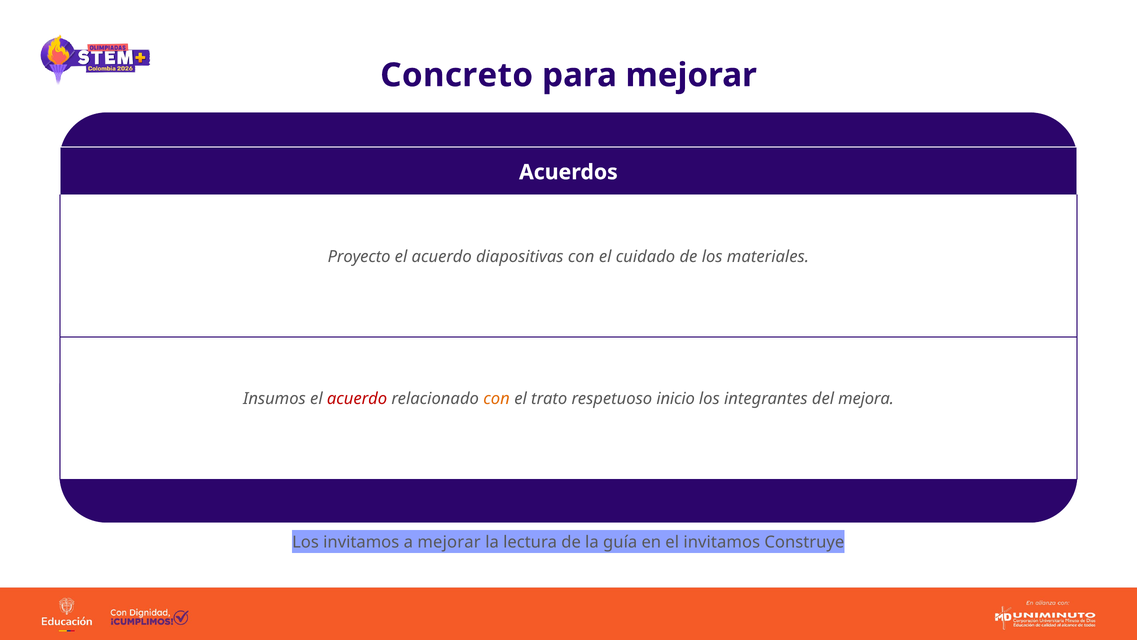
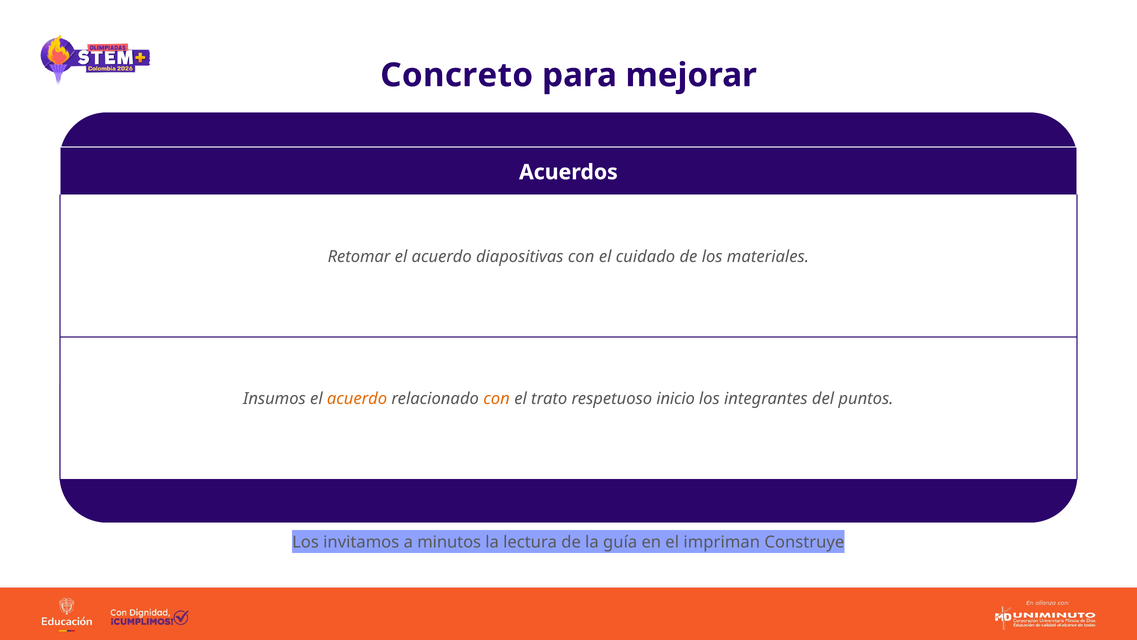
Proyecto: Proyecto -> Retomar
acuerdo at (357, 399) colour: red -> orange
mejora: mejora -> puntos
a mejorar: mejorar -> minutos
el invitamos: invitamos -> impriman
